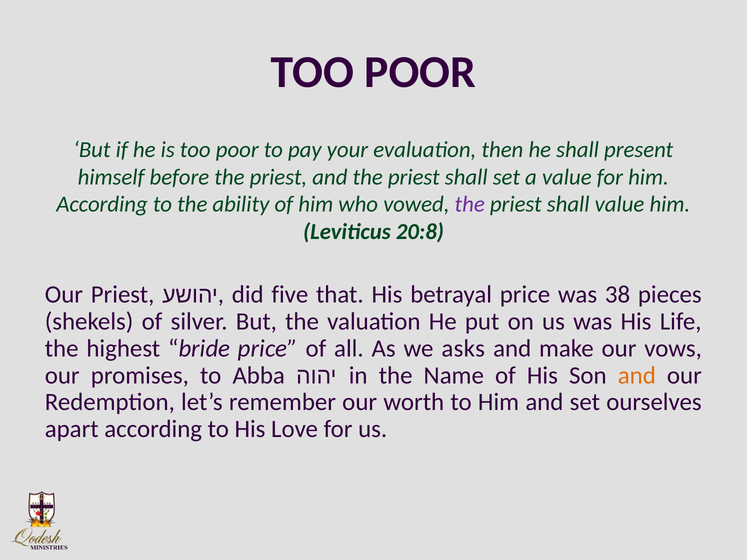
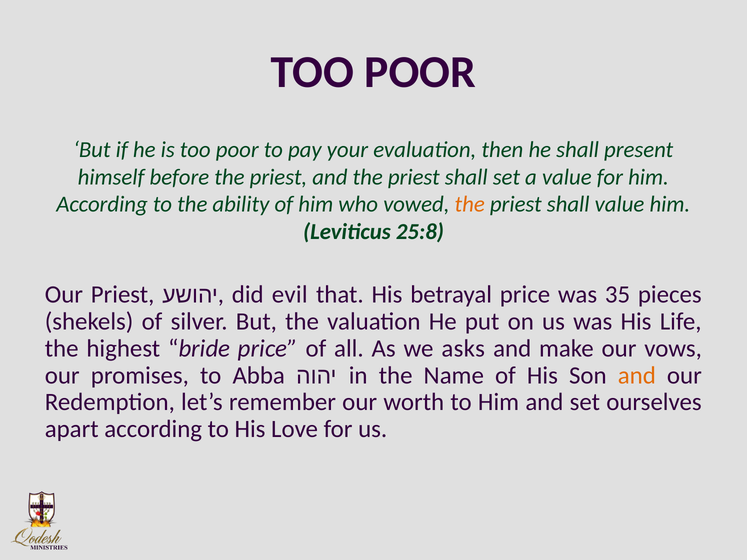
the at (470, 204) colour: purple -> orange
20:8: 20:8 -> 25:8
five: five -> evil
38: 38 -> 35
